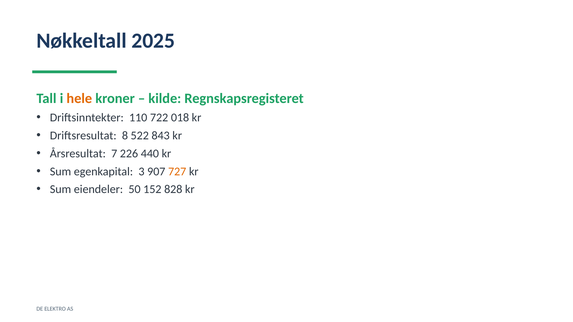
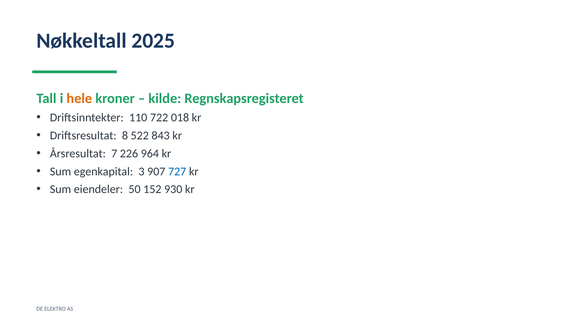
440: 440 -> 964
727 colour: orange -> blue
828: 828 -> 930
